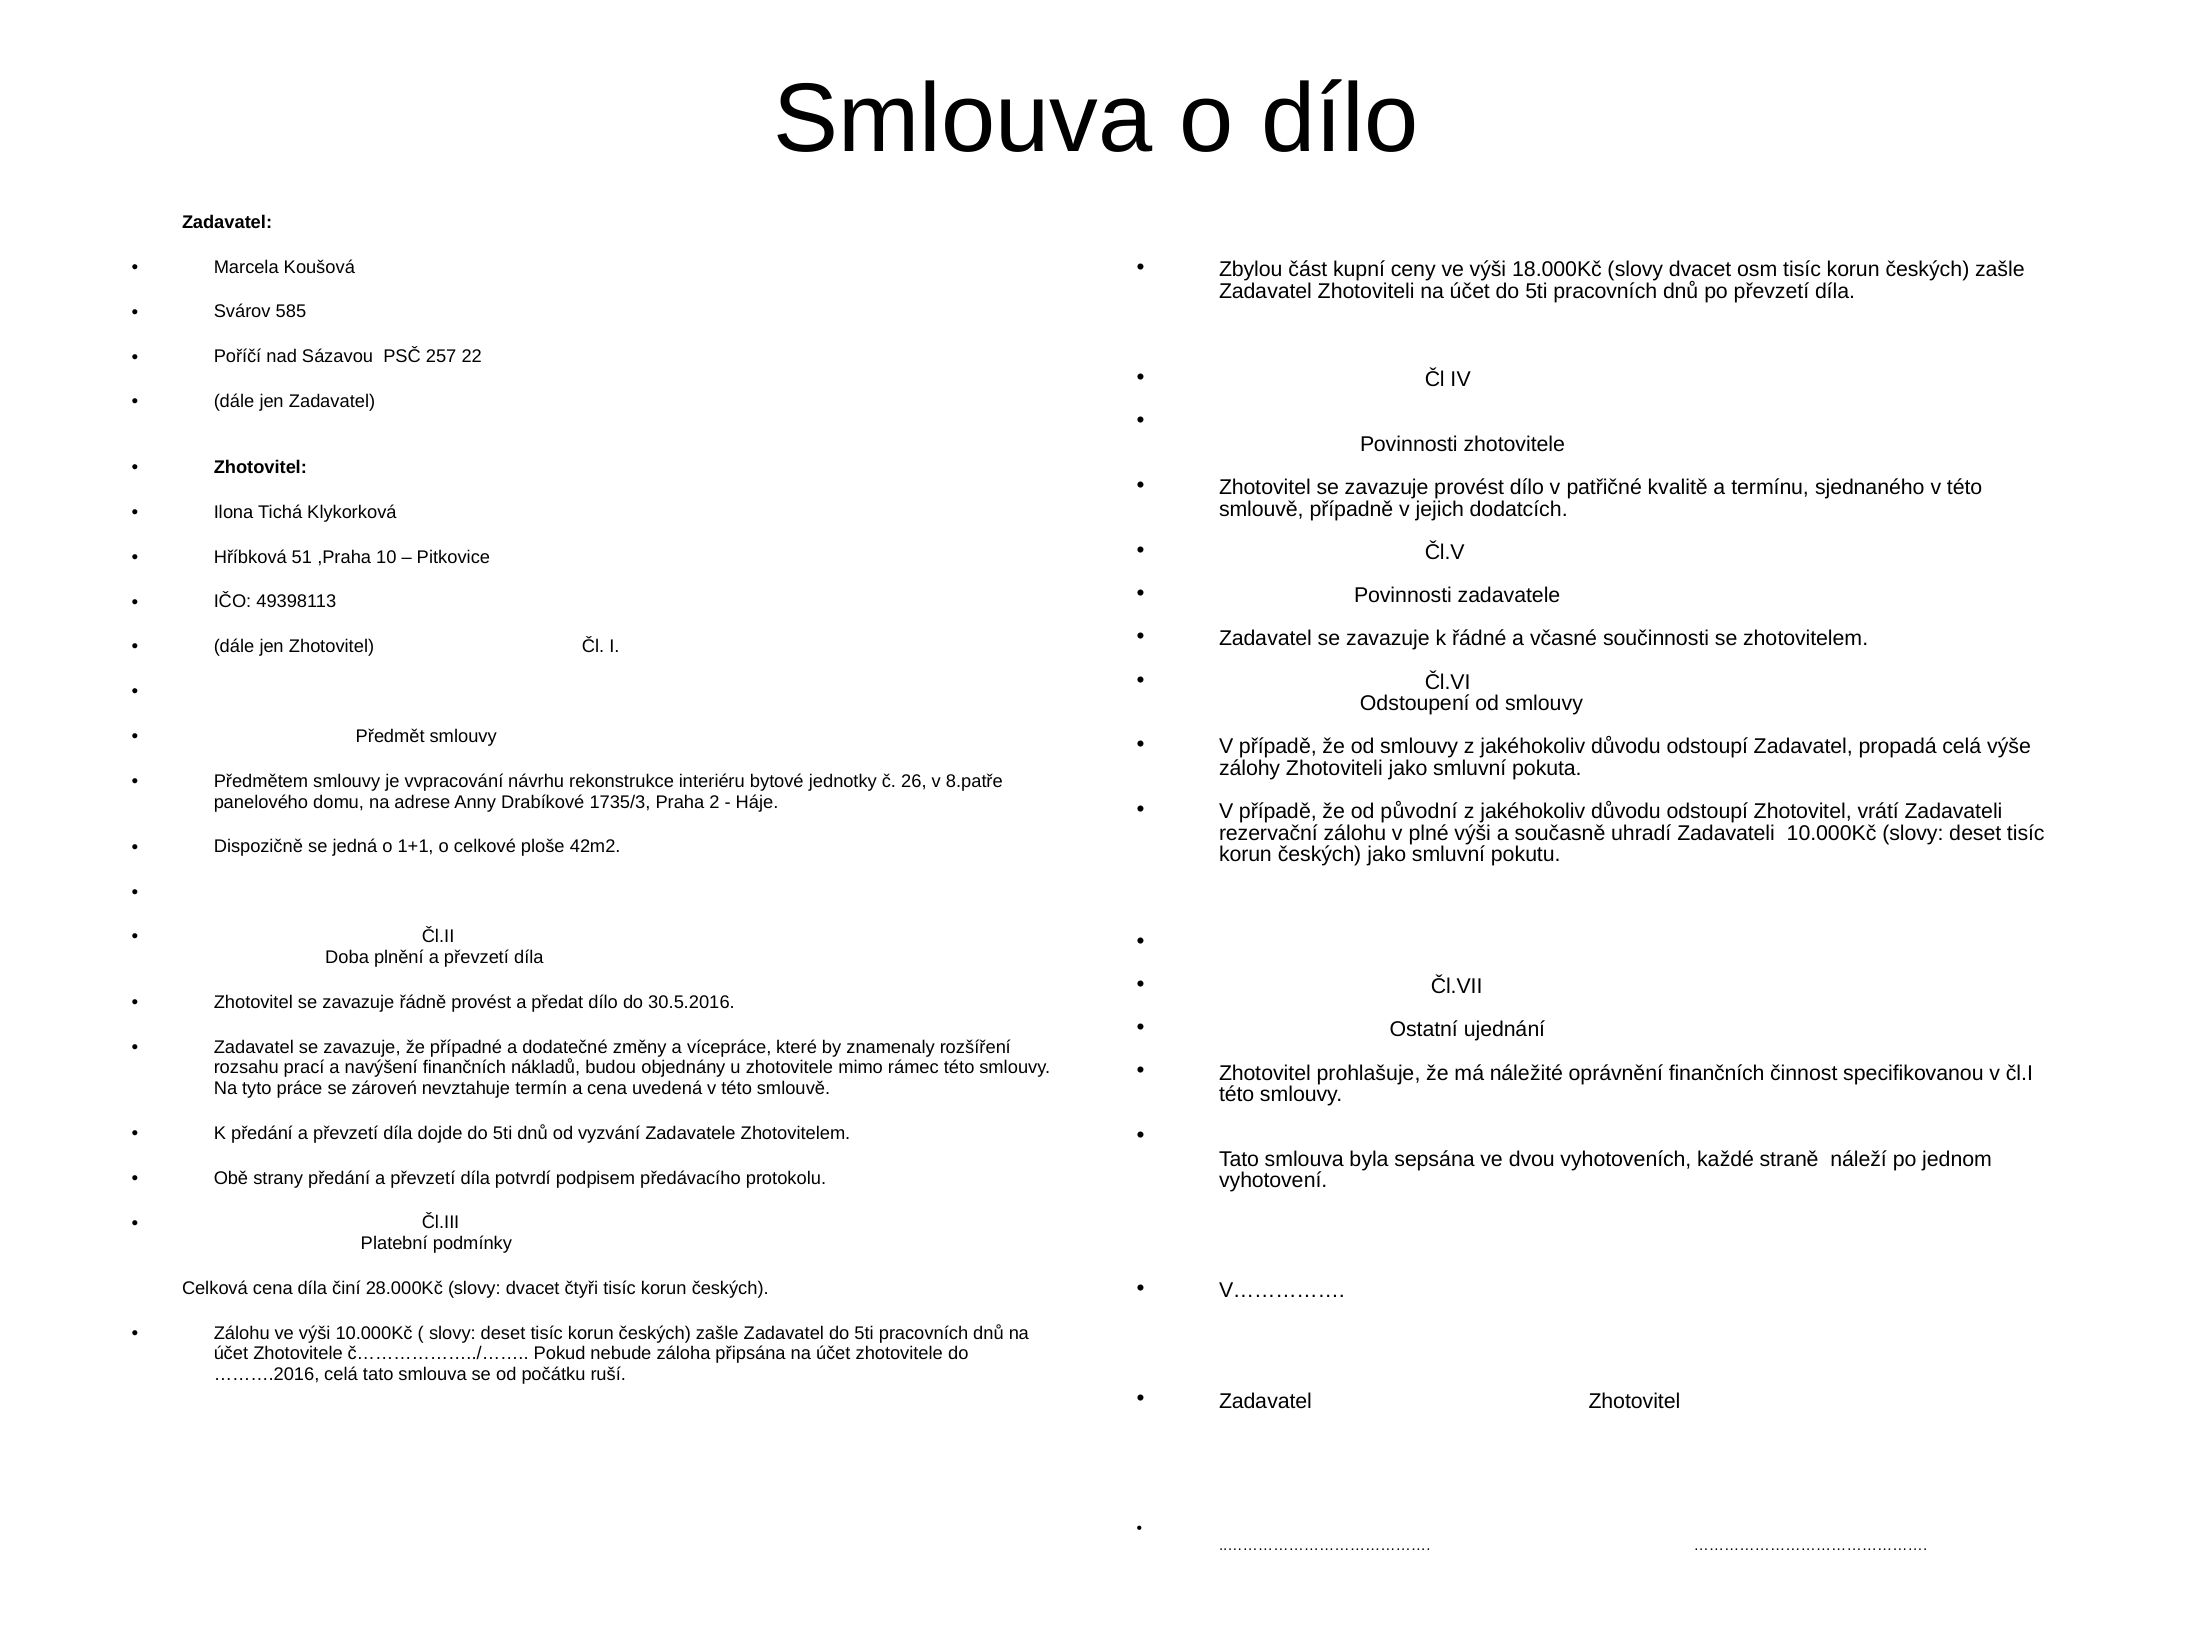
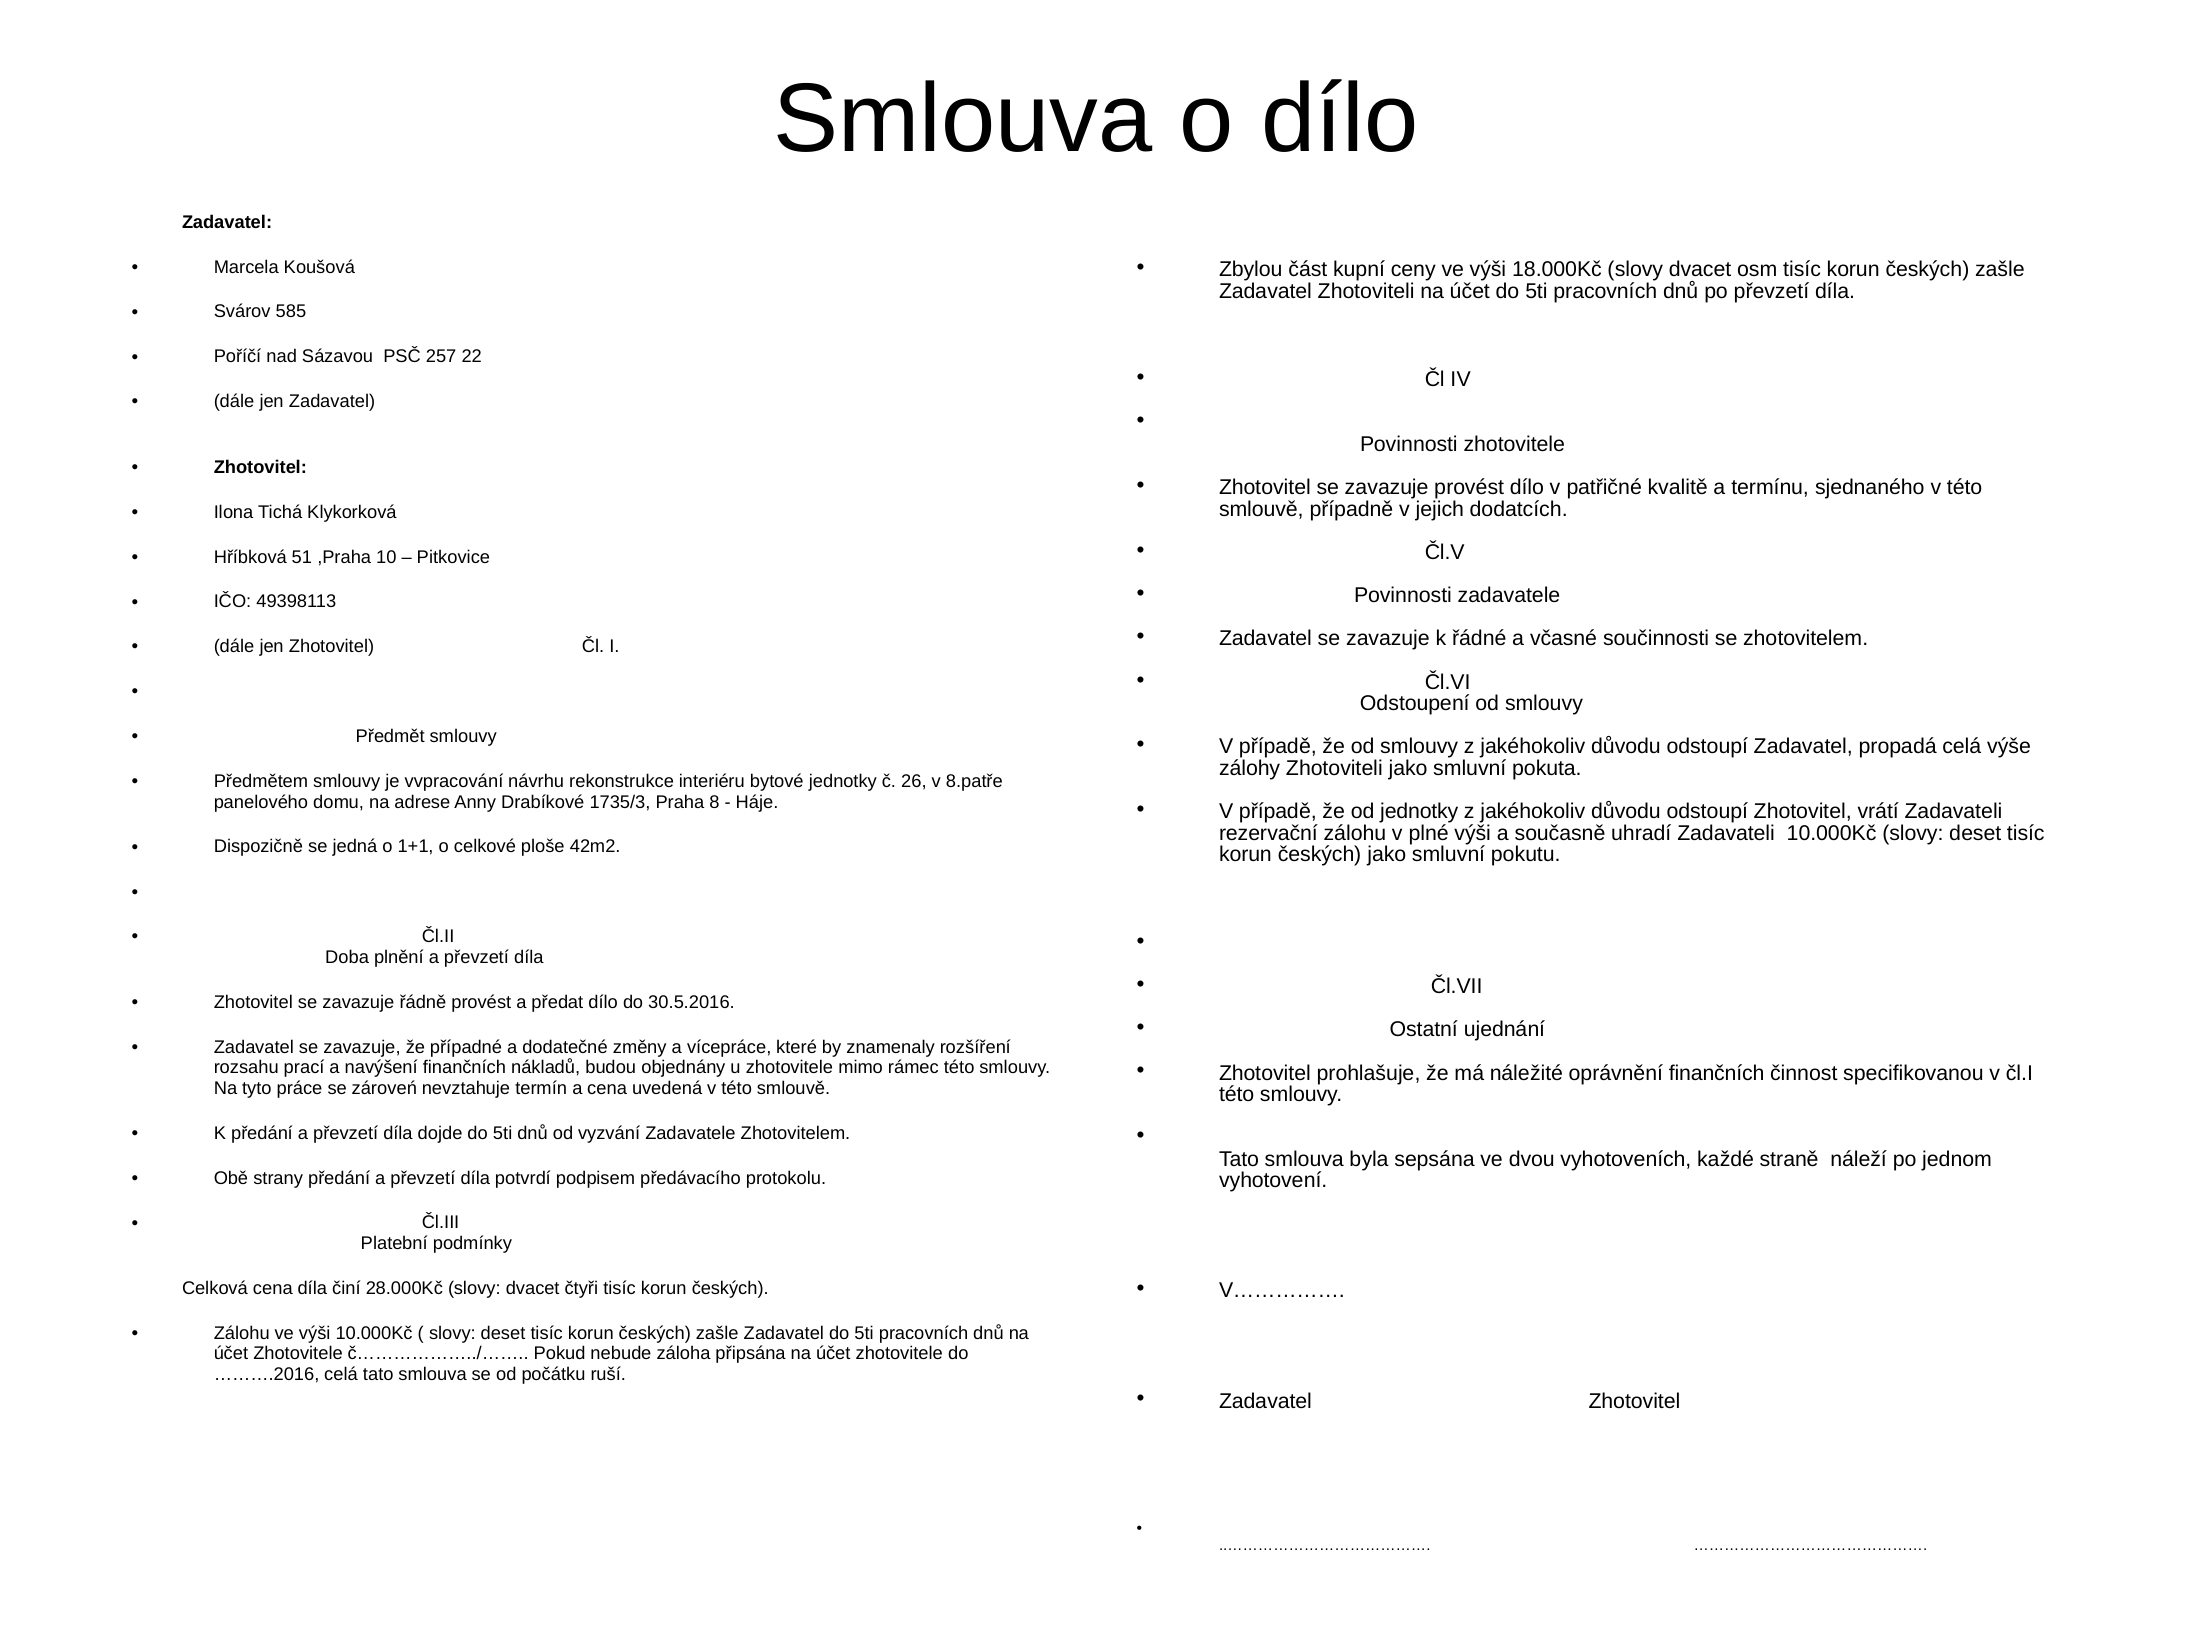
2: 2 -> 8
od původní: původní -> jednotky
